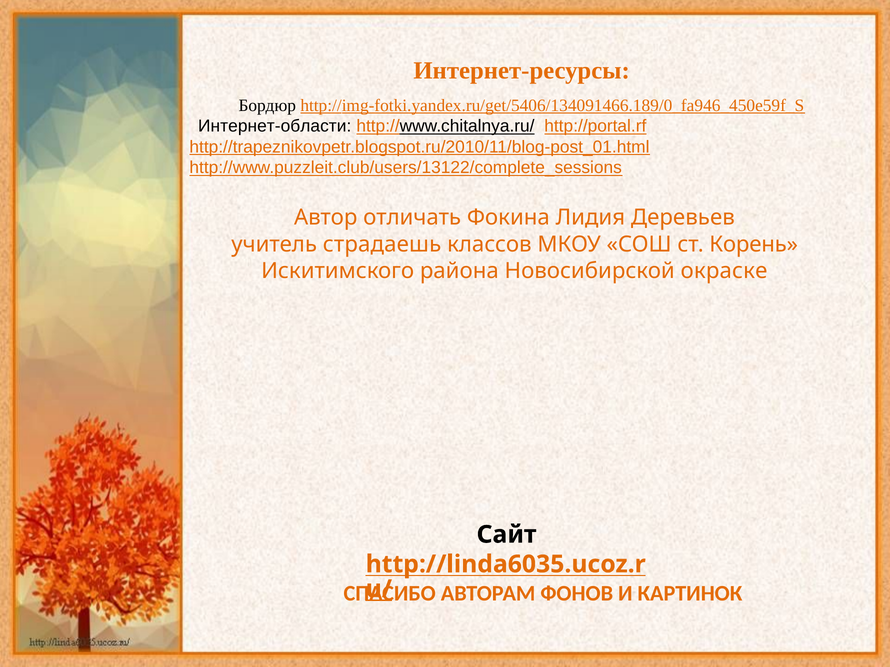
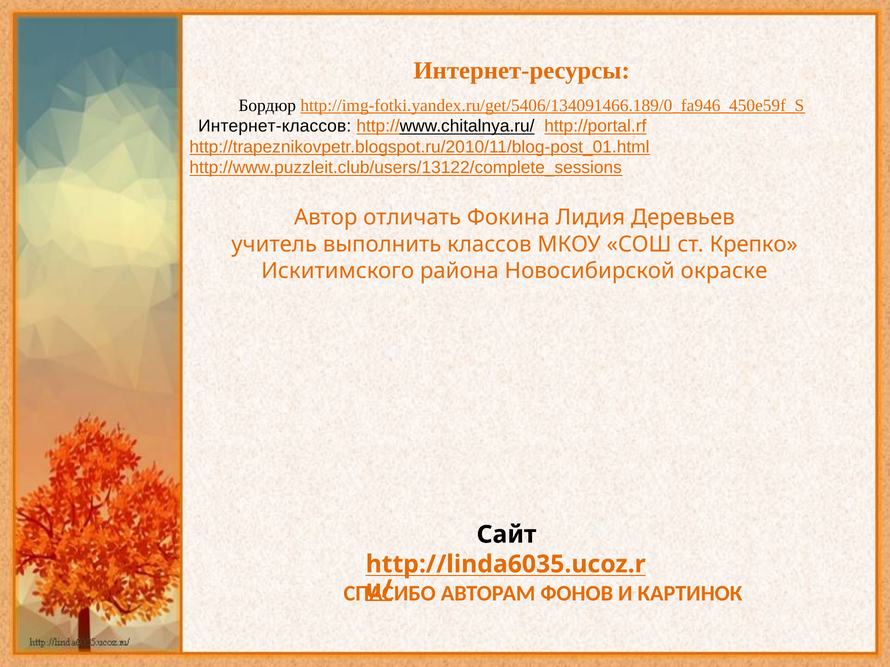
Интернет-области: Интернет-области -> Интернет-классов
страдаешь: страдаешь -> выполнить
Корень: Корень -> Крепко
